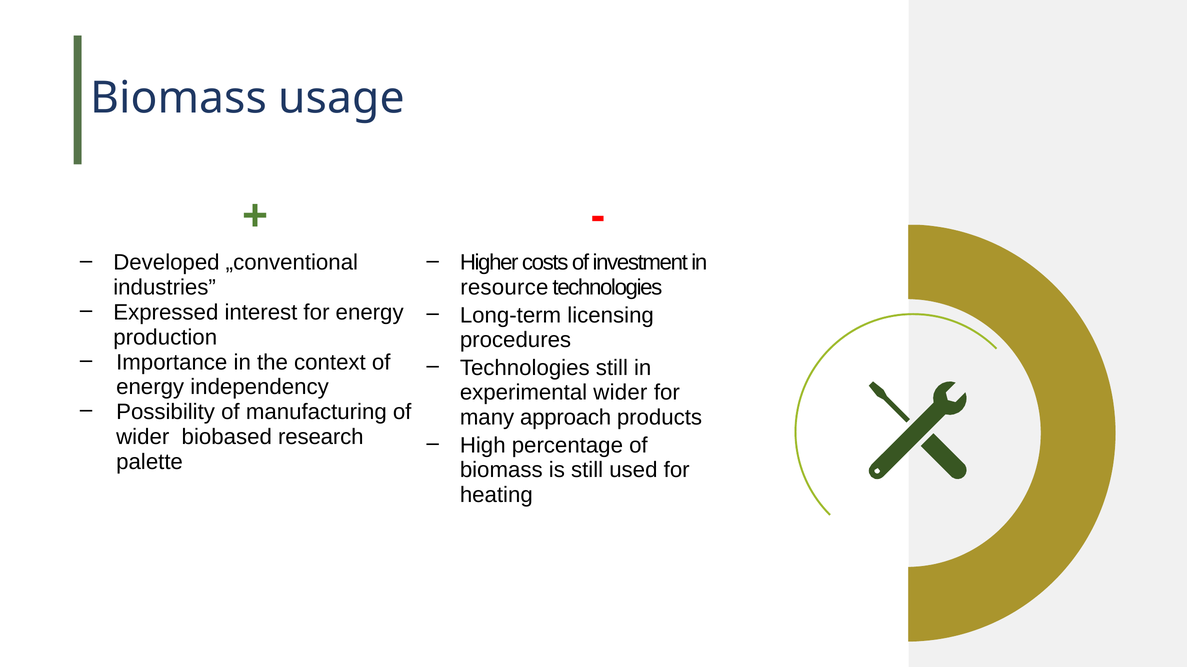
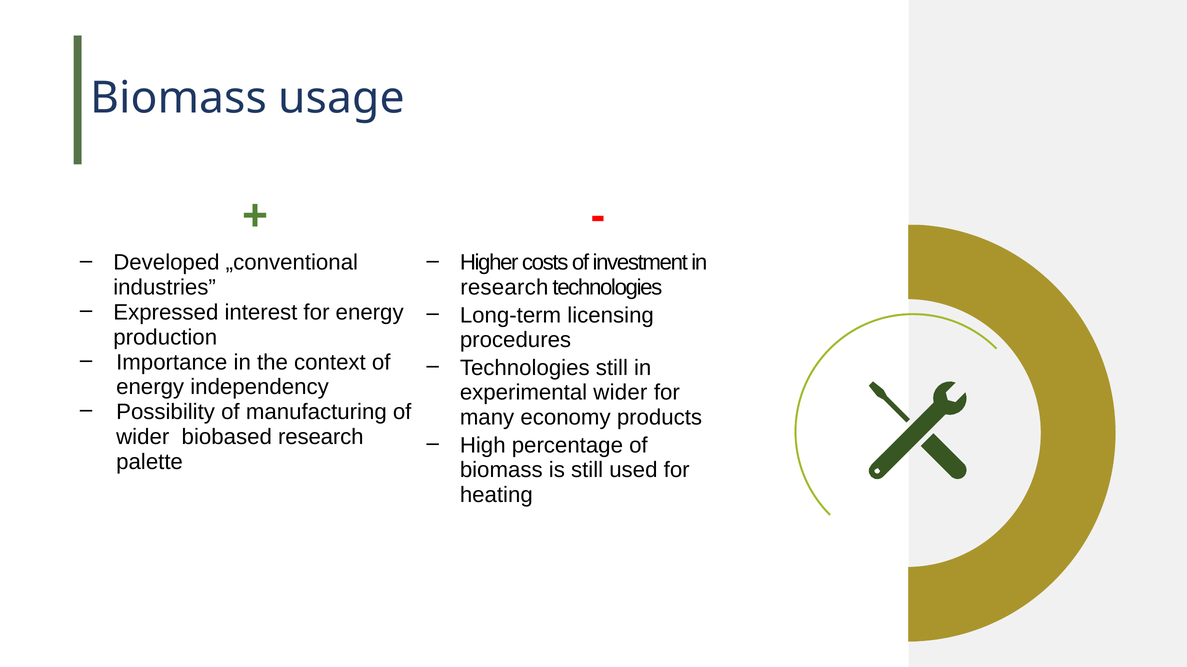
resource at (504, 288): resource -> research
approach: approach -> economy
